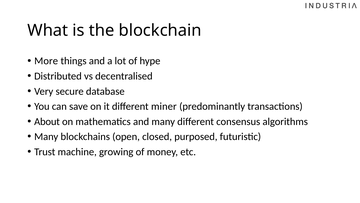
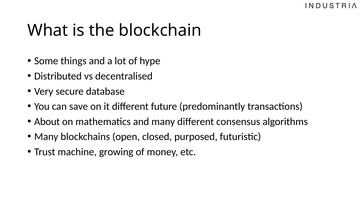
More: More -> Some
miner: miner -> future
